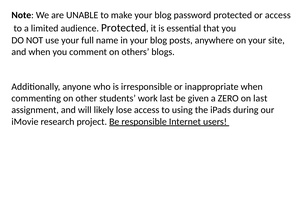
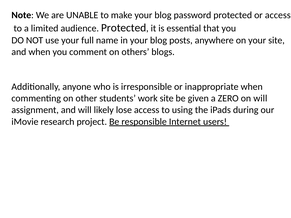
work last: last -> site
on last: last -> will
